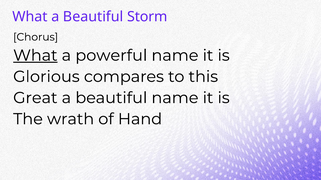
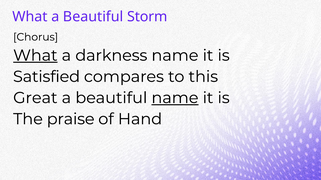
powerful: powerful -> darkness
Glorious: Glorious -> Satisfied
name at (175, 98) underline: none -> present
wrath: wrath -> praise
